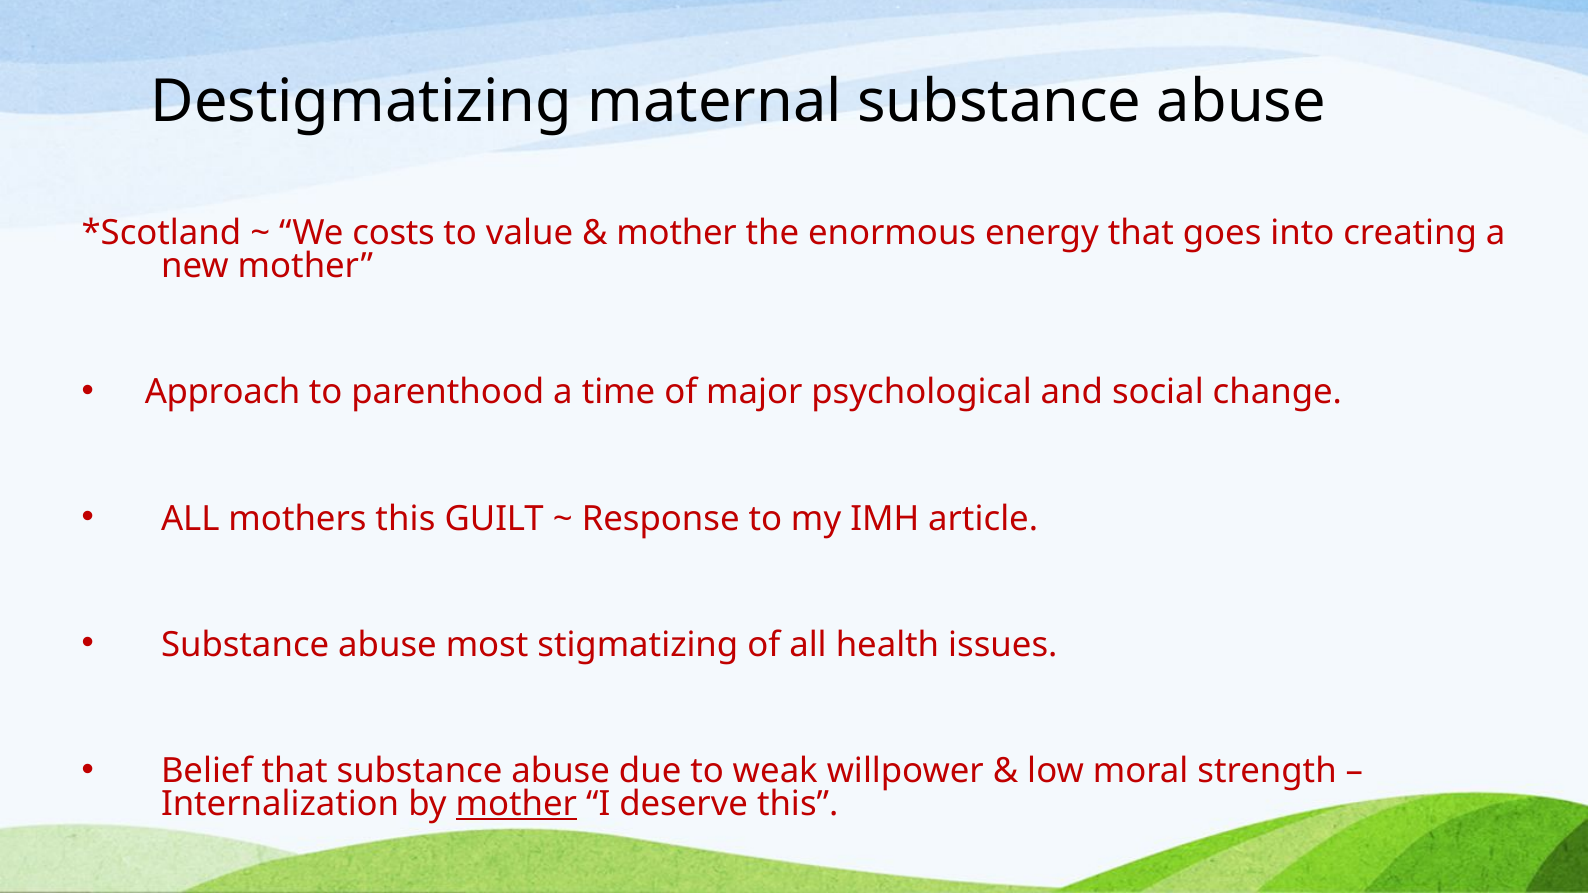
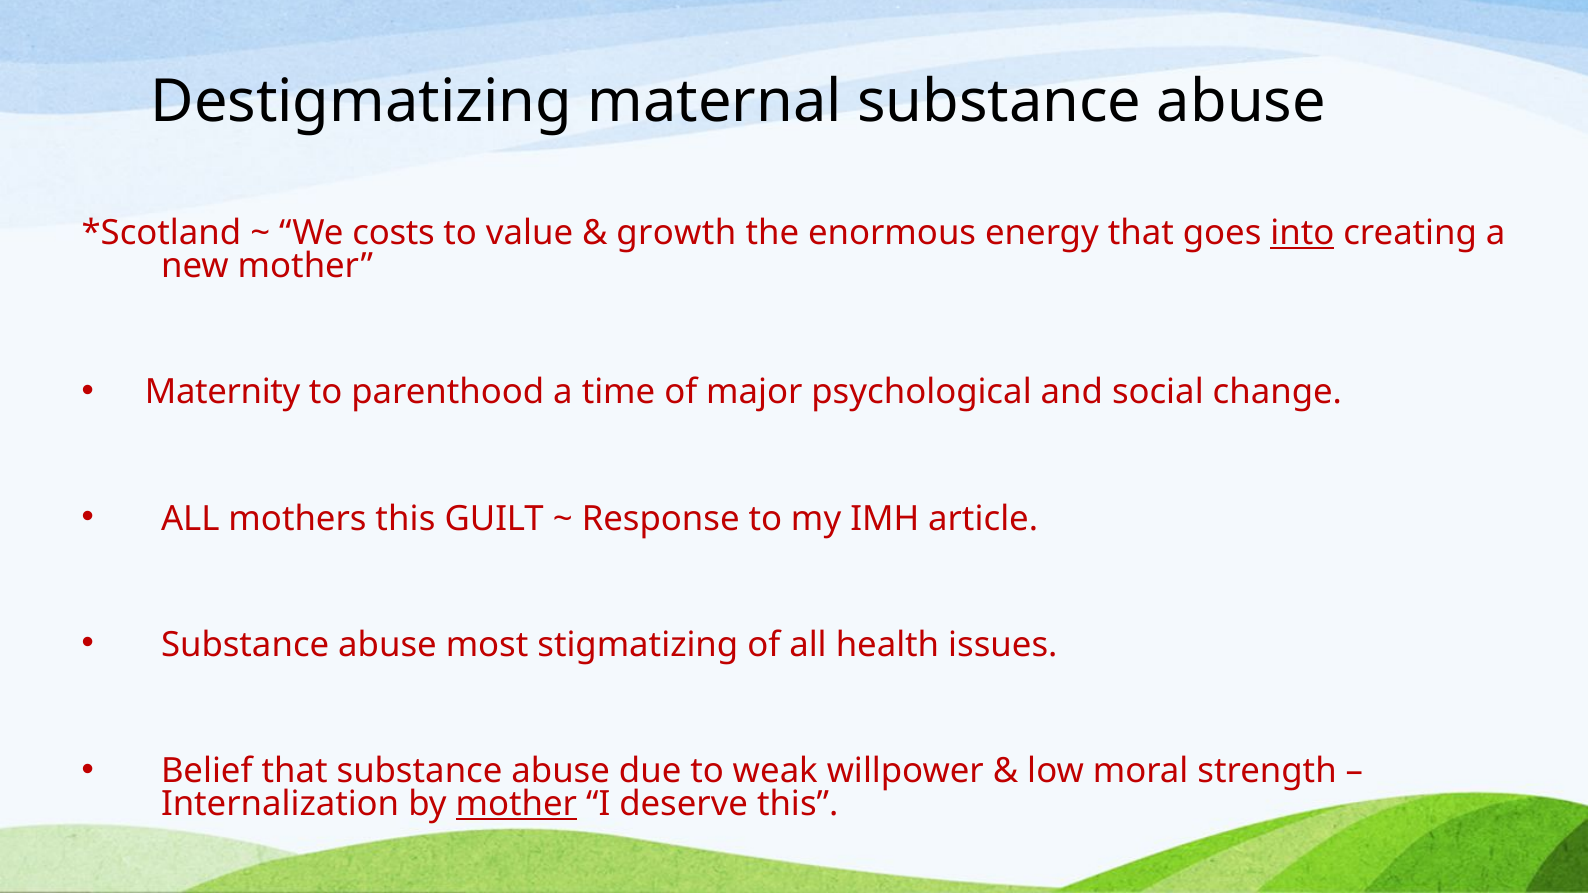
mother at (677, 233): mother -> growth
into underline: none -> present
Approach: Approach -> Maternity
